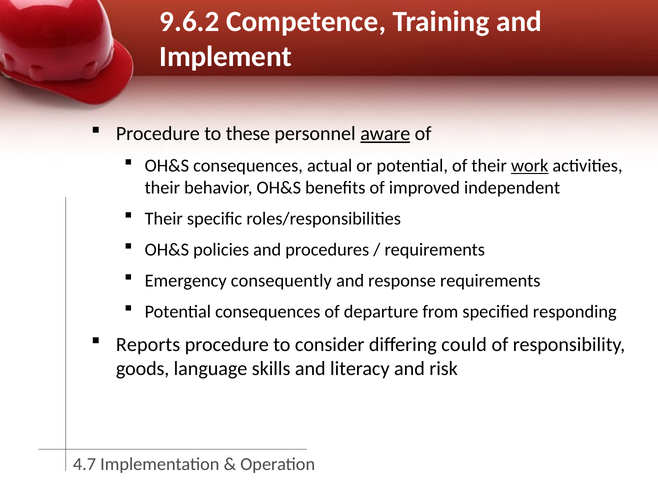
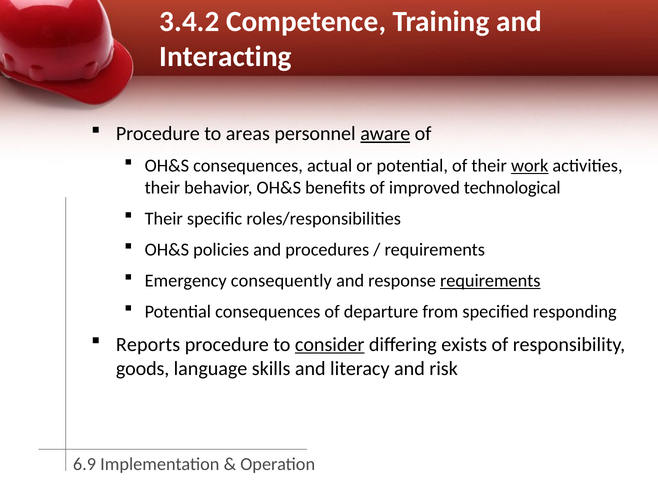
9.6.2: 9.6.2 -> 3.4.2
Implement: Implement -> Interacting
these: these -> areas
independent: independent -> technological
requirements at (490, 281) underline: none -> present
consider underline: none -> present
could: could -> exists
4.7: 4.7 -> 6.9
